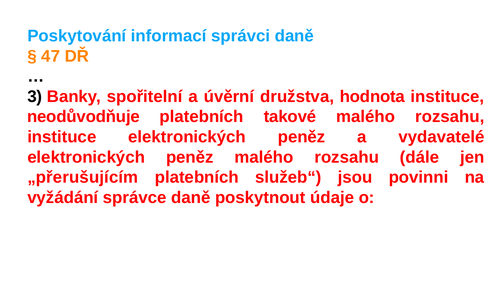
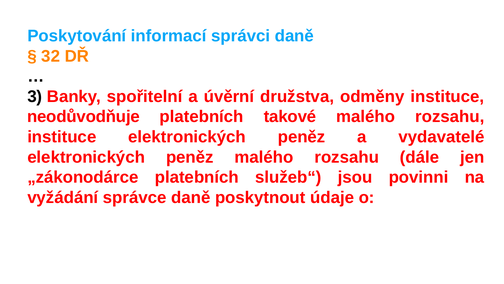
47: 47 -> 32
hodnota: hodnota -> odměny
„přerušujícím: „přerušujícím -> „zákonodárce
